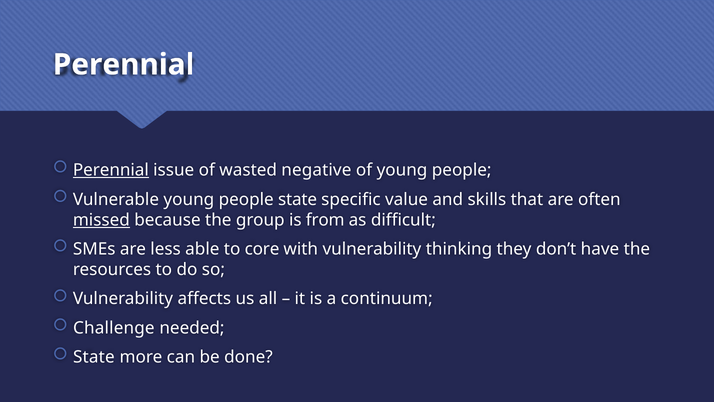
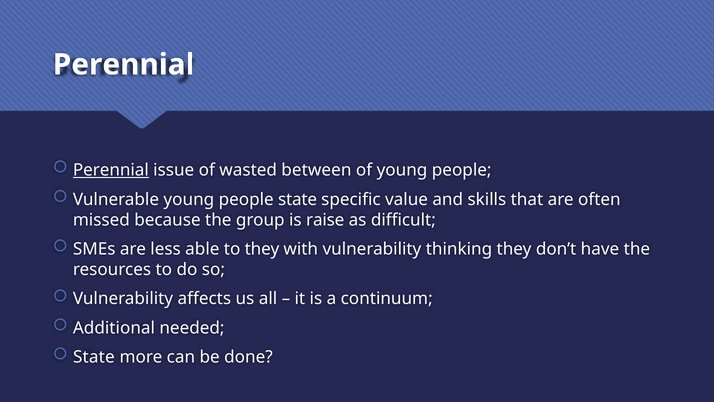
negative: negative -> between
missed underline: present -> none
from: from -> raise
to core: core -> they
Challenge: Challenge -> Additional
